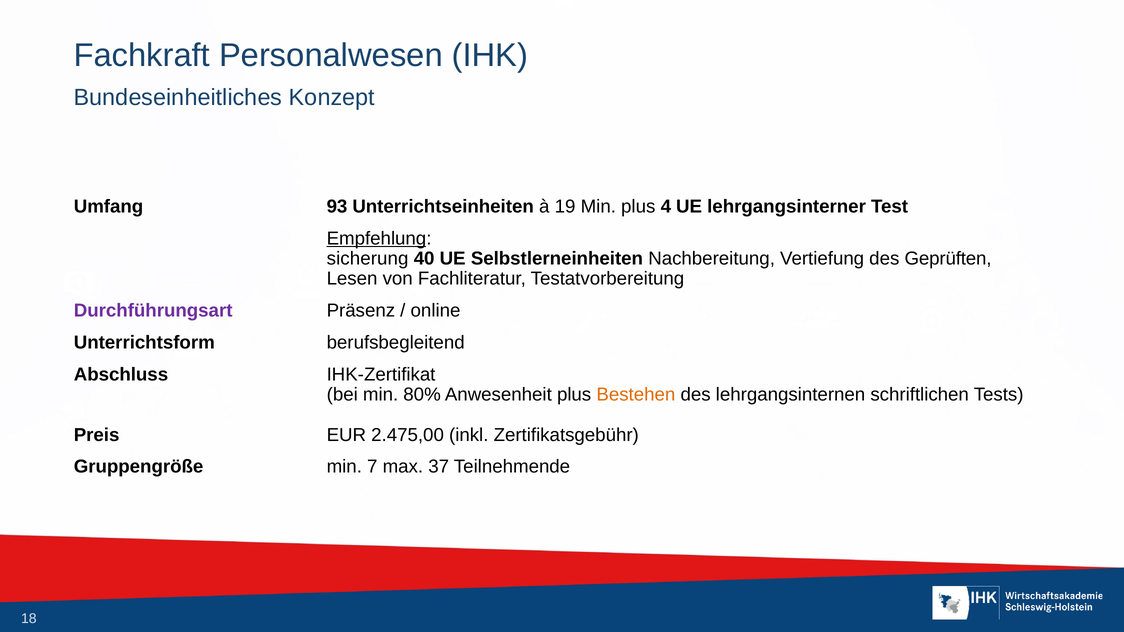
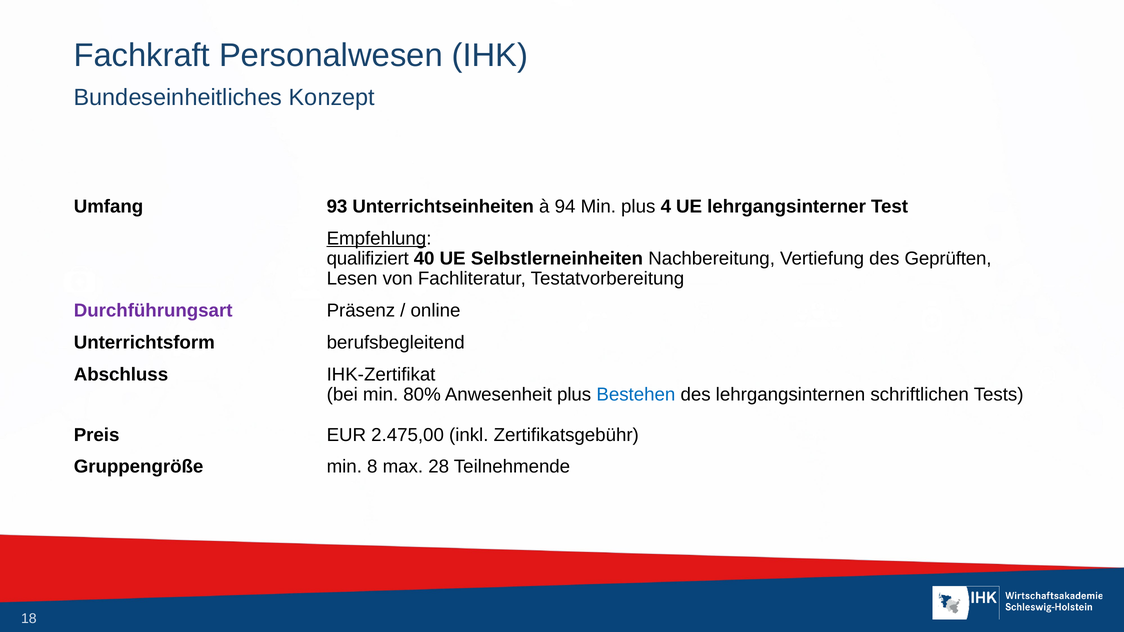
19: 19 -> 94
sicherung: sicherung -> qualifiziert
Bestehen colour: orange -> blue
7: 7 -> 8
37: 37 -> 28
